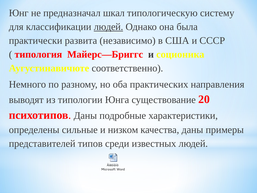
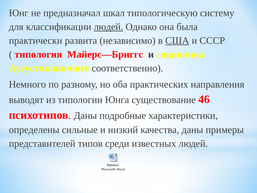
США underline: none -> present
20: 20 -> 46
низком: низком -> низкий
